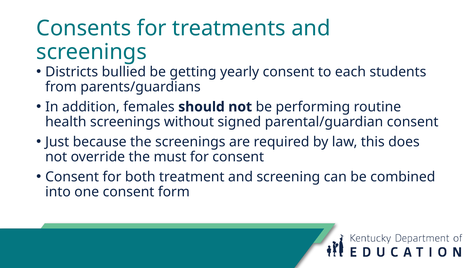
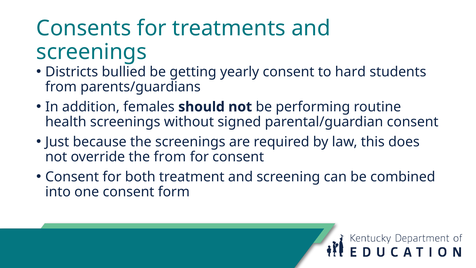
each: each -> hard
the must: must -> from
